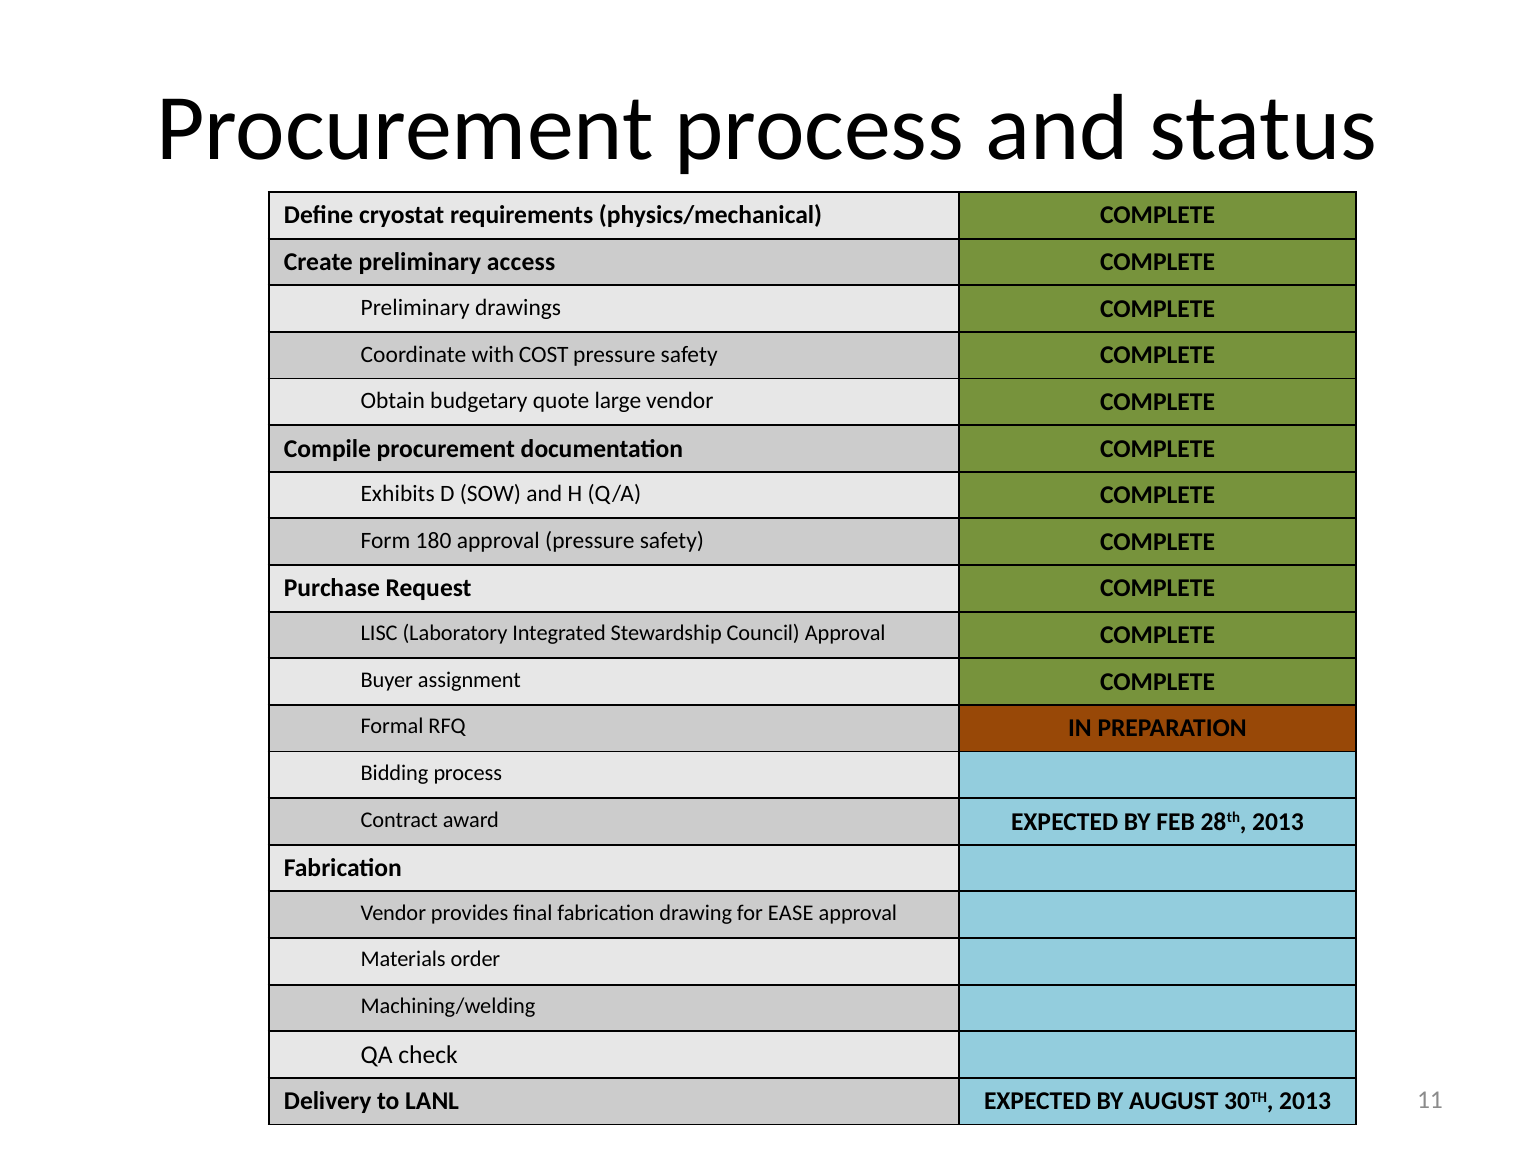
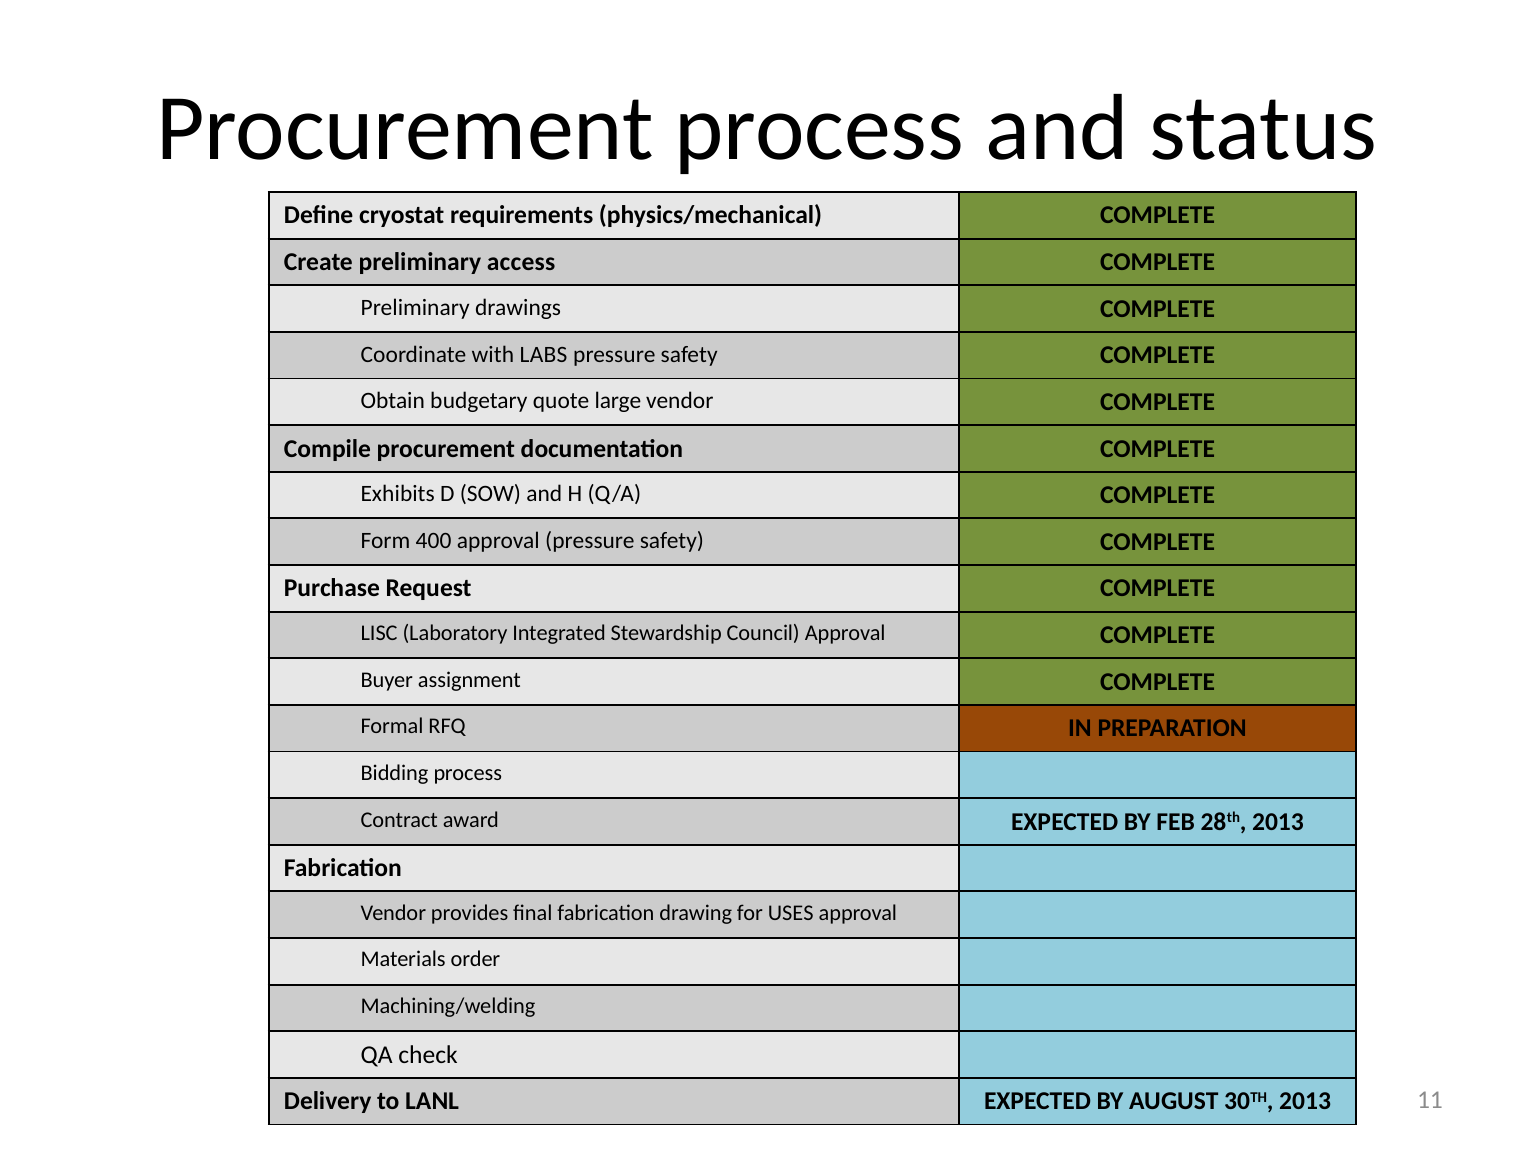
COST: COST -> LABS
180: 180 -> 400
EASE: EASE -> USES
